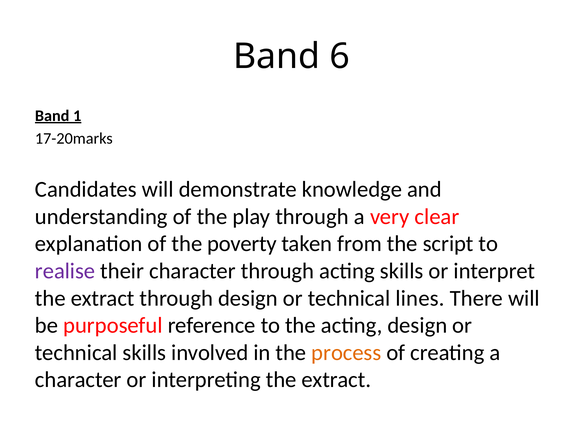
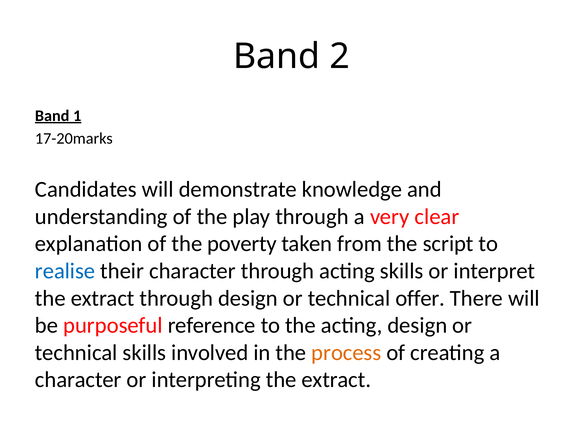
6: 6 -> 2
realise colour: purple -> blue
lines: lines -> offer
